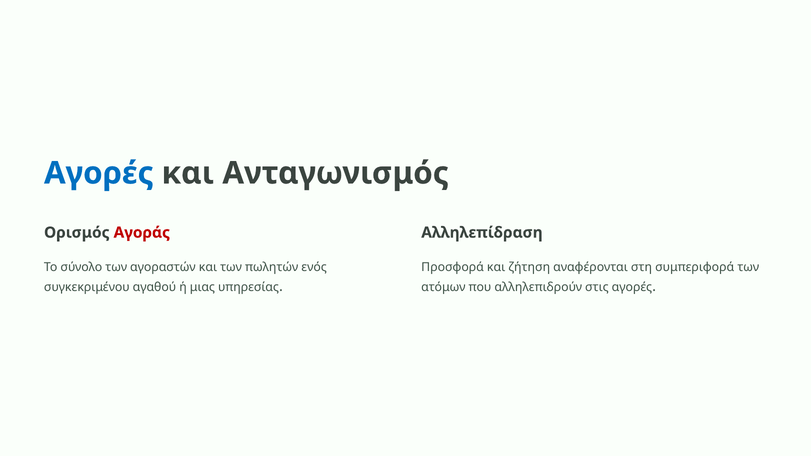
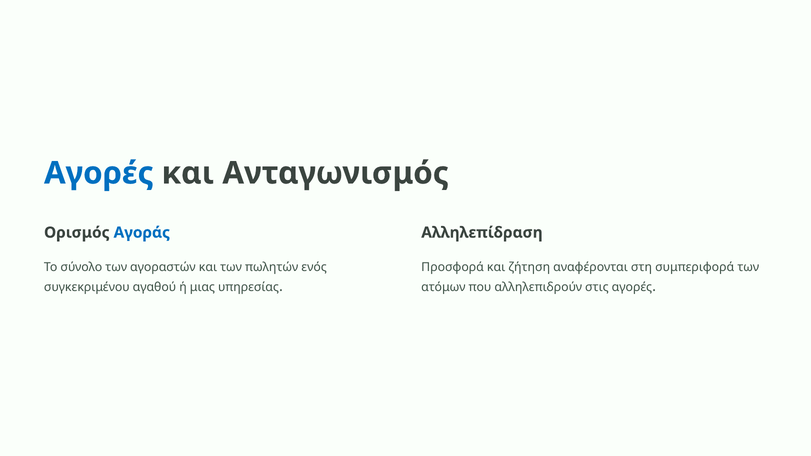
Αγοράς colour: red -> blue
